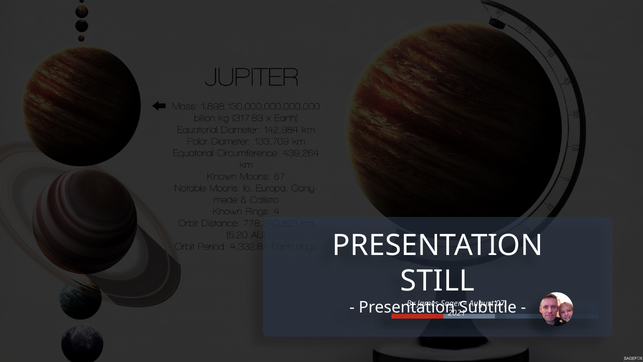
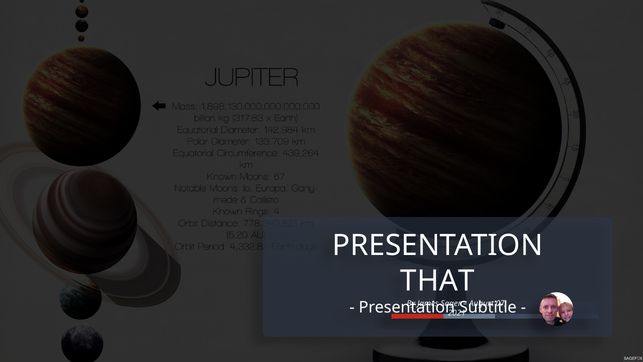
STILL: STILL -> THAT
